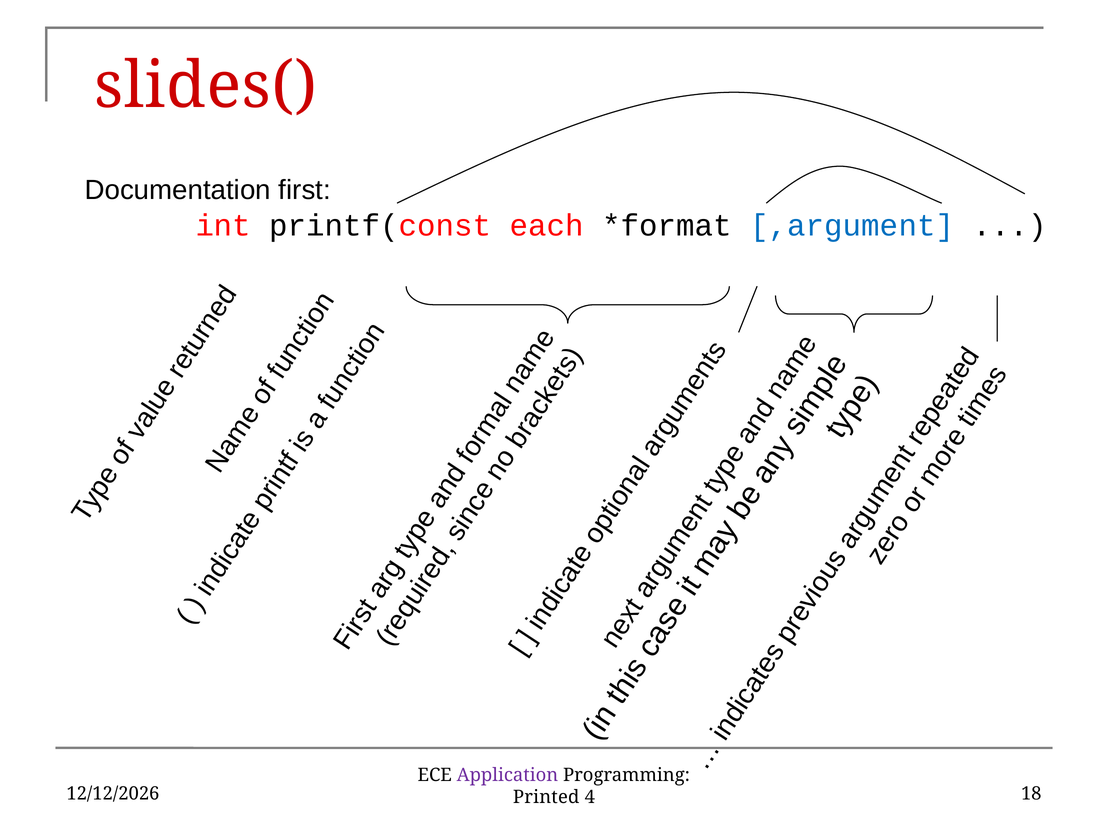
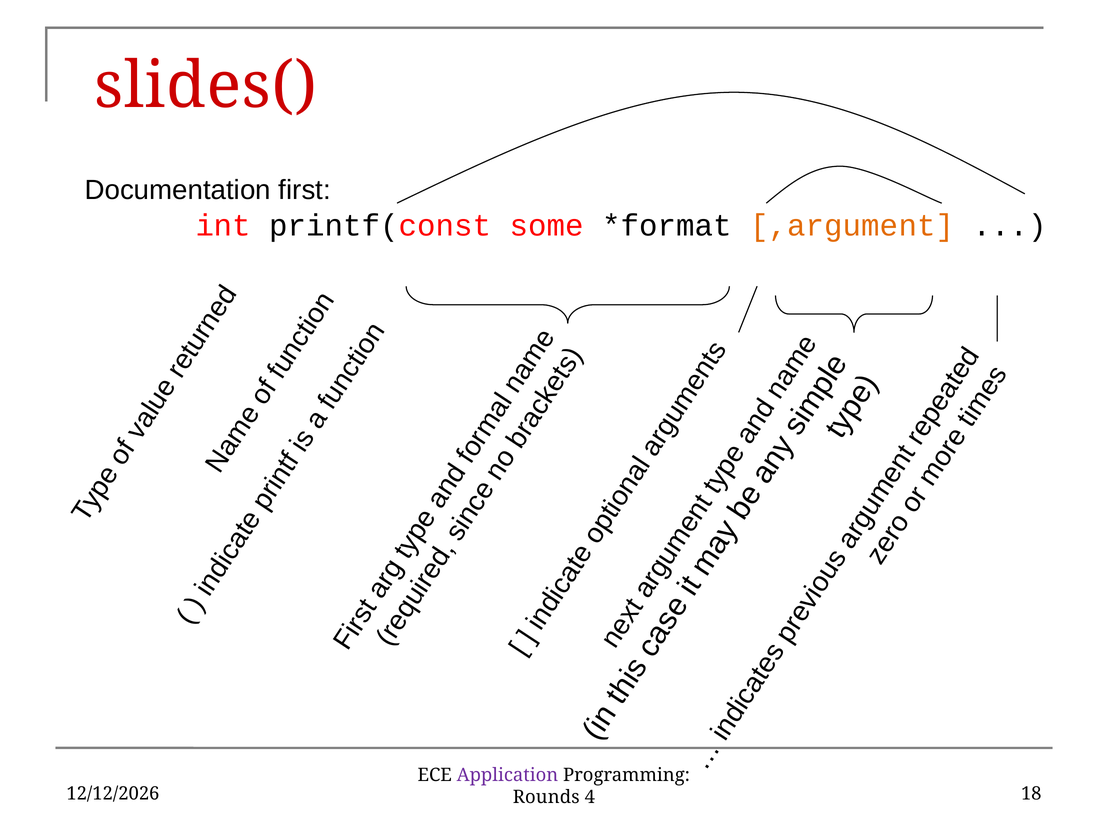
each: each -> some
,argument colour: blue -> orange
Printed: Printed -> Rounds
